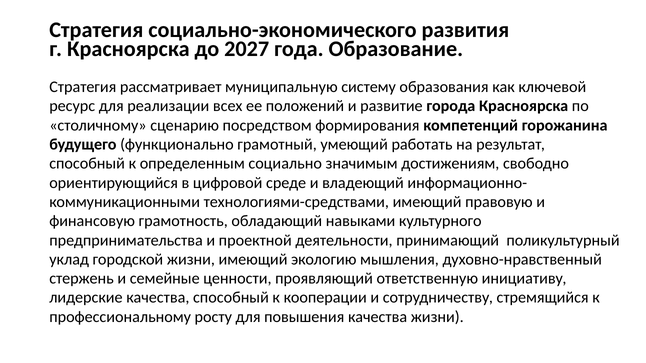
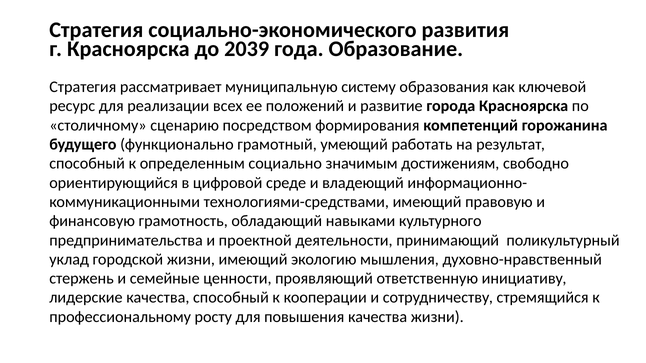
2027: 2027 -> 2039
